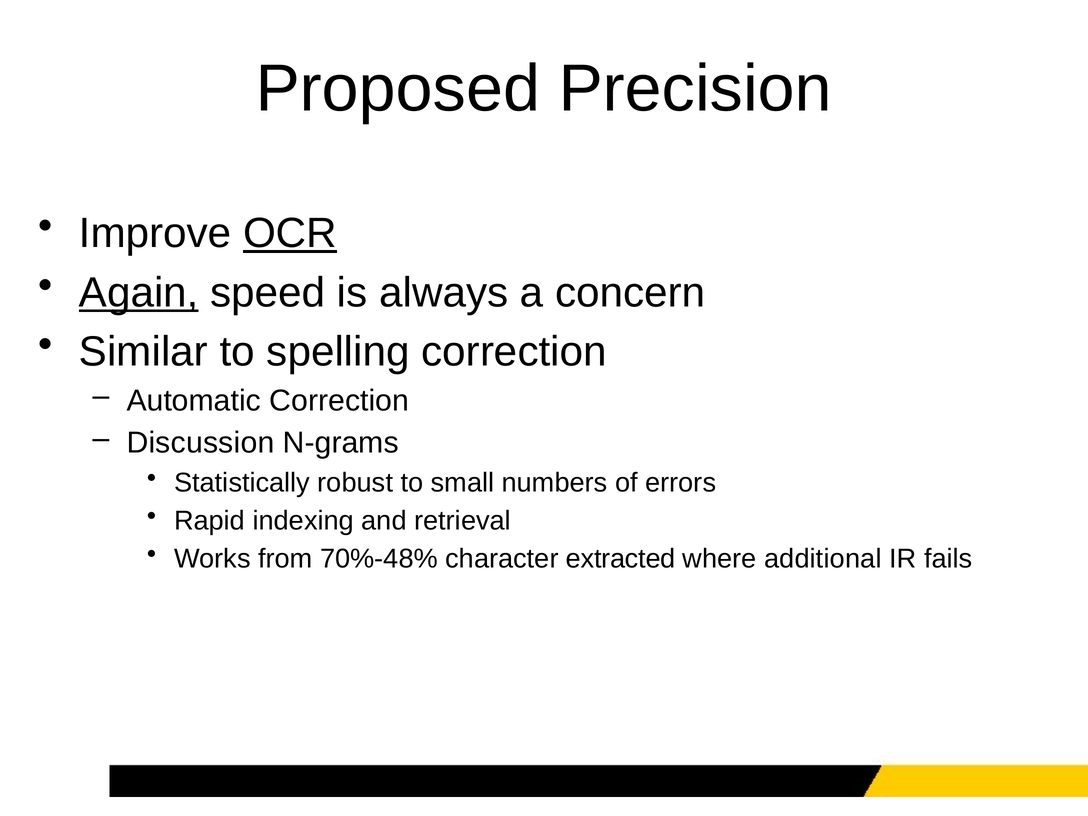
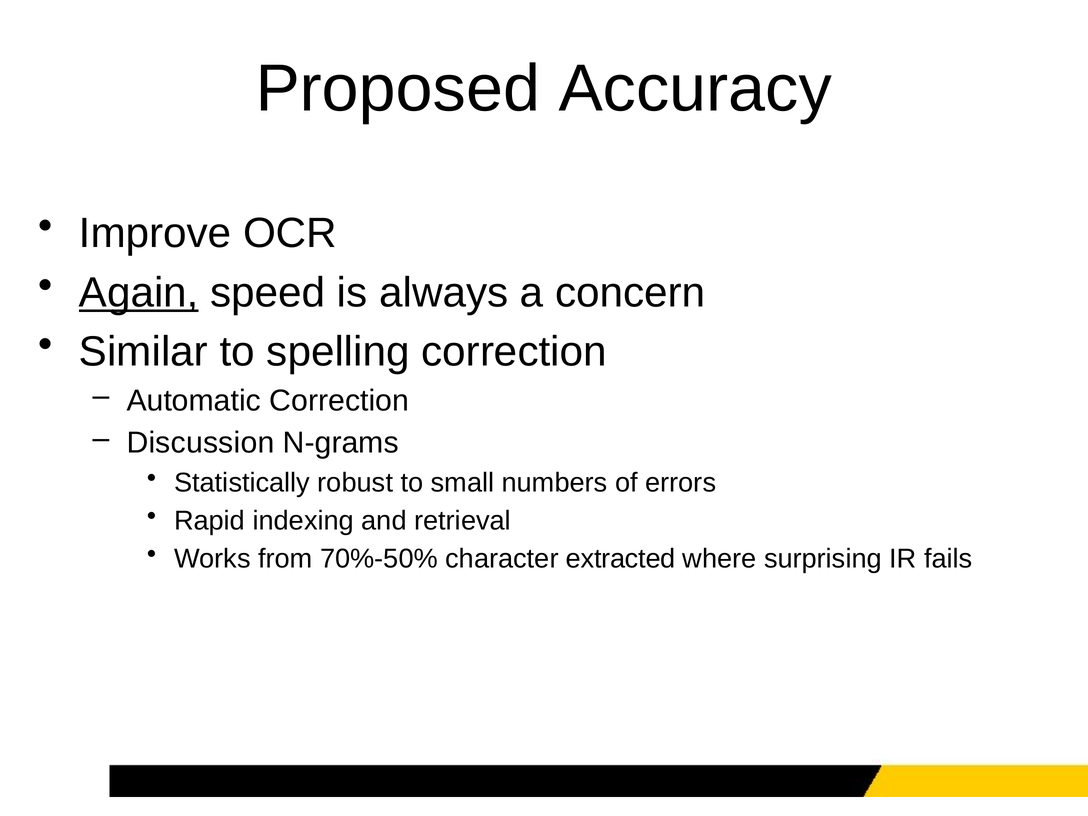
Precision: Precision -> Accuracy
OCR underline: present -> none
70%-48%: 70%-48% -> 70%-50%
additional: additional -> surprising
